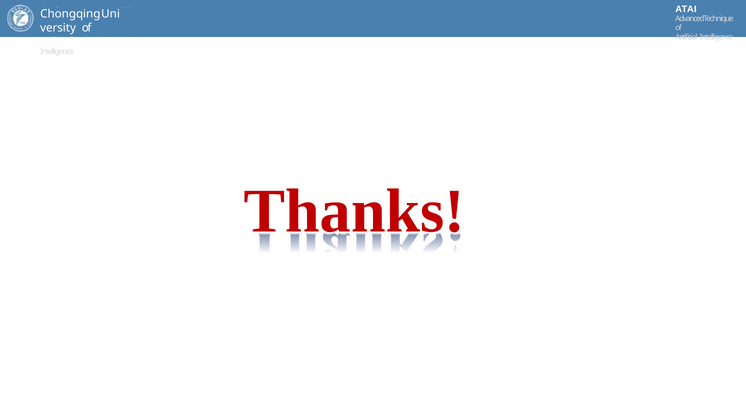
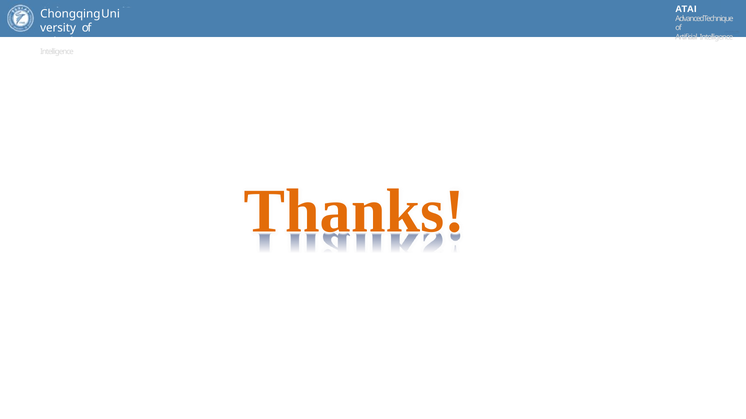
Thanks colour: red -> orange
